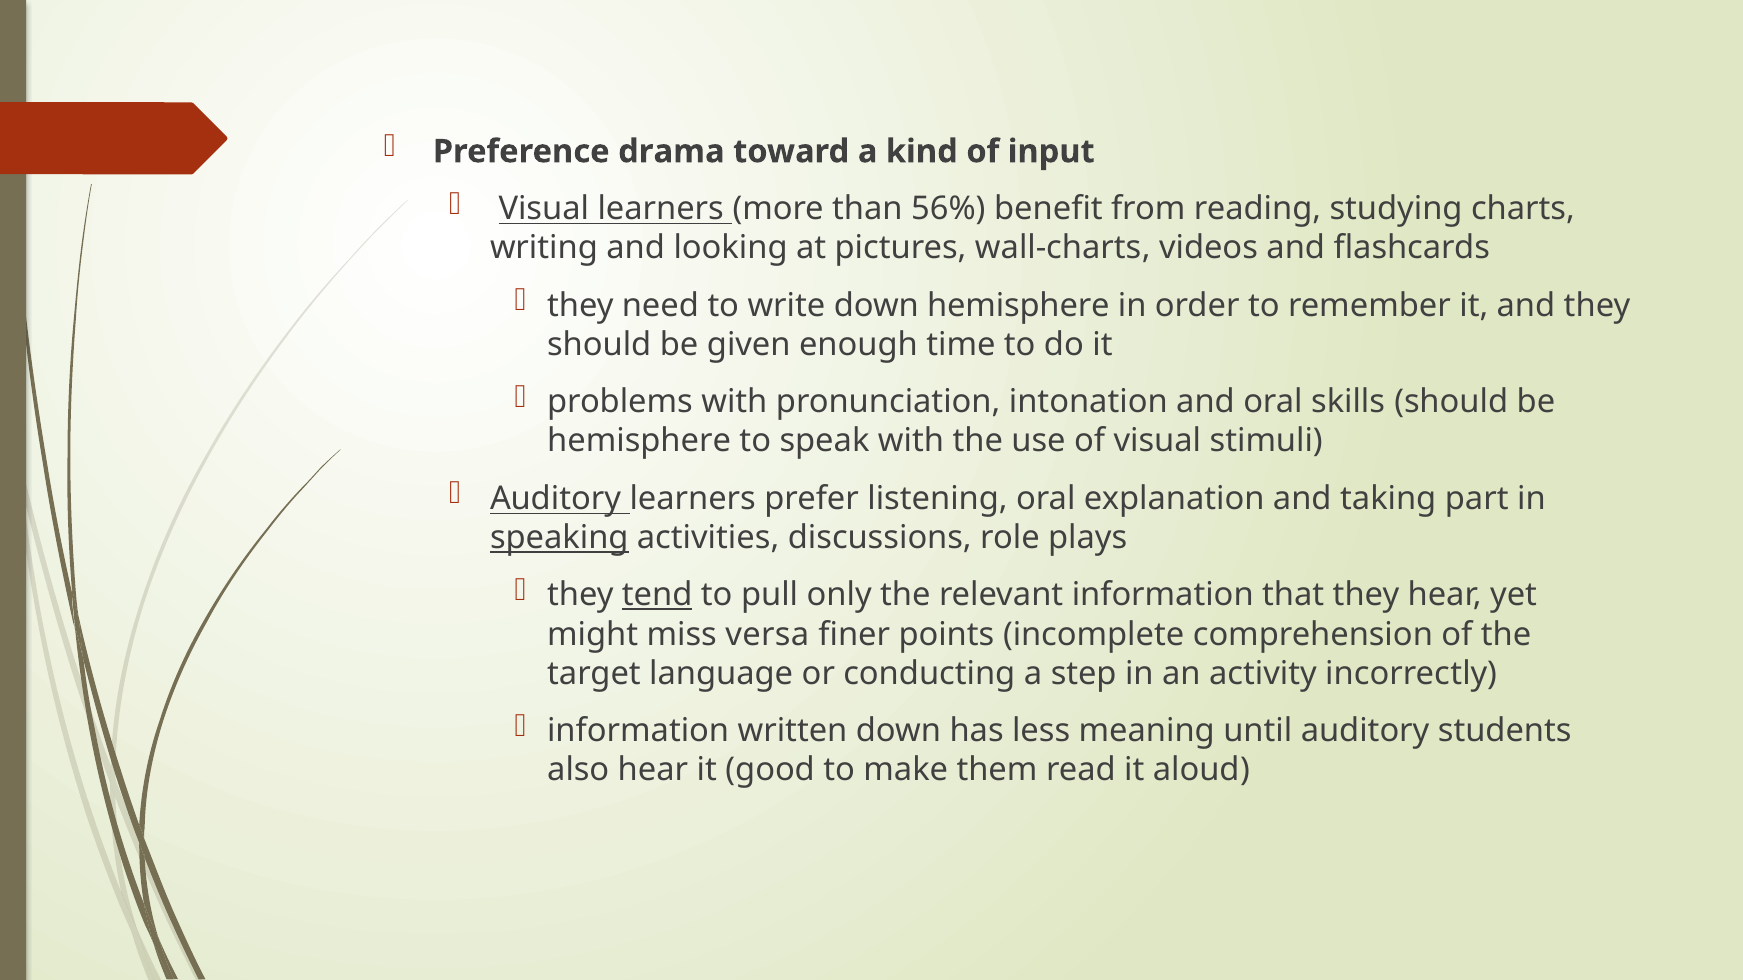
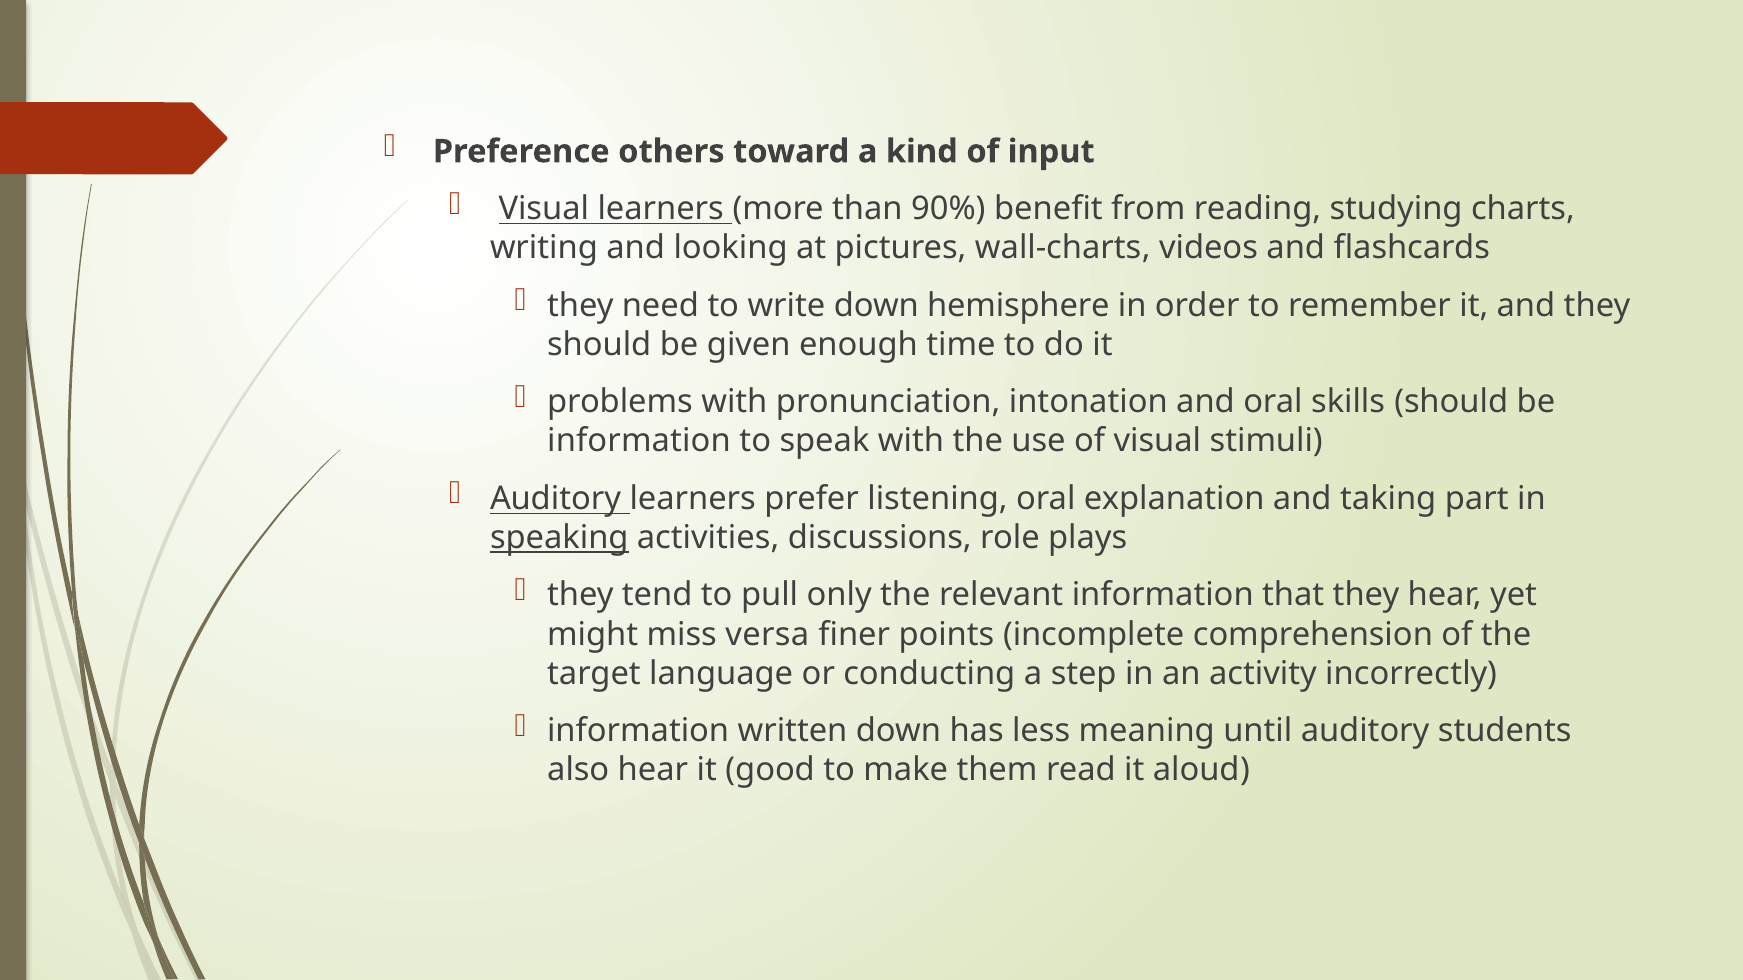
drama: drama -> others
56%: 56% -> 90%
hemisphere at (639, 441): hemisphere -> information
tend underline: present -> none
